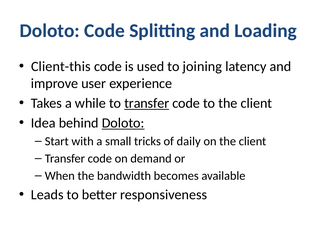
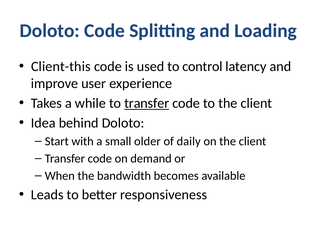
joining: joining -> control
Doloto at (123, 123) underline: present -> none
tricks: tricks -> older
